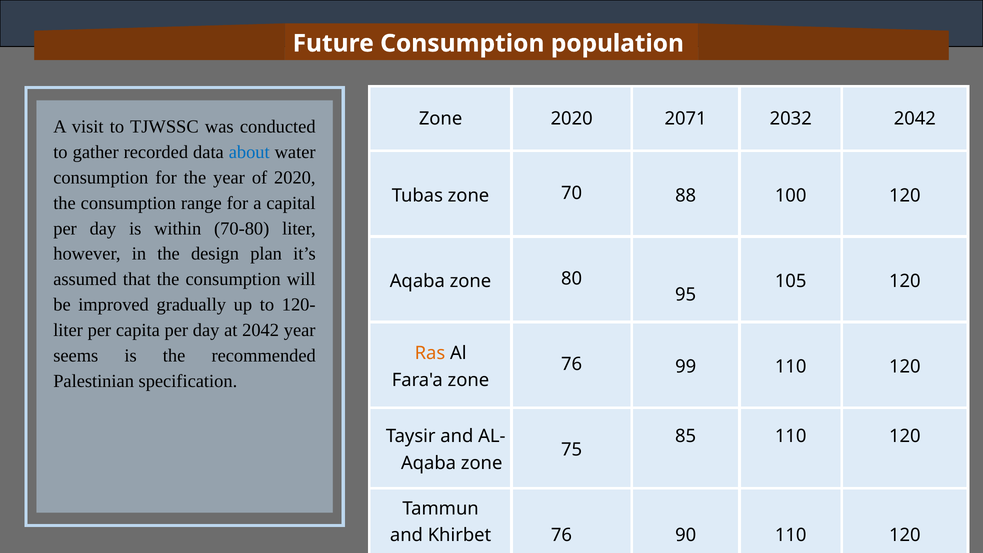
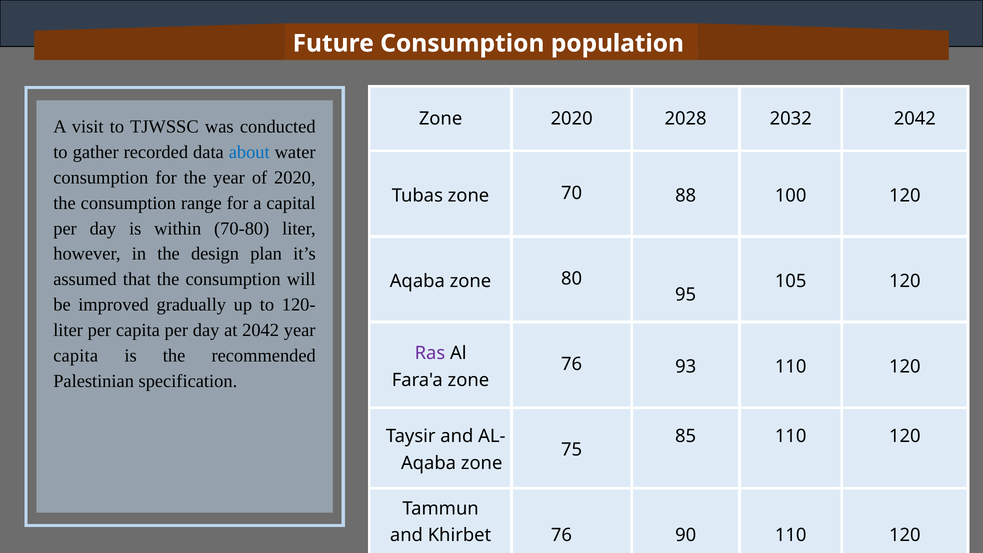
2071: 2071 -> 2028
seems at (76, 356): seems -> capita
Ras colour: orange -> purple
99: 99 -> 93
